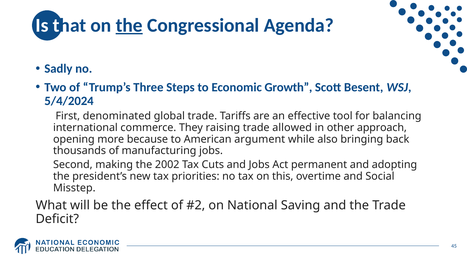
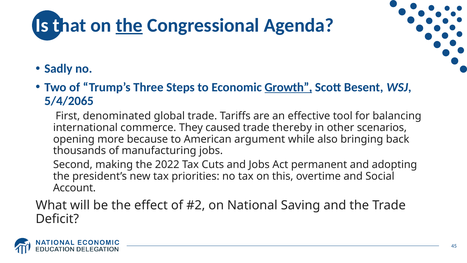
Growth underline: none -> present
5/4/2024: 5/4/2024 -> 5/4/2065
raising: raising -> caused
allowed: allowed -> thereby
approach: approach -> scenarios
2002: 2002 -> 2022
Misstep: Misstep -> Account
